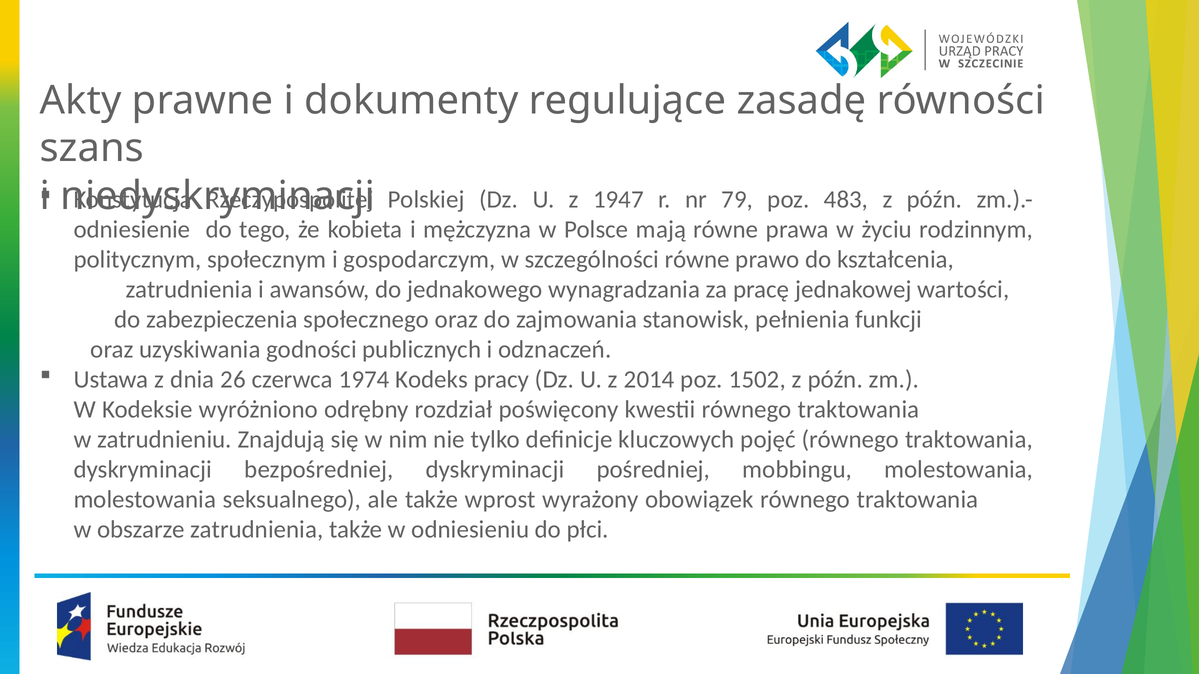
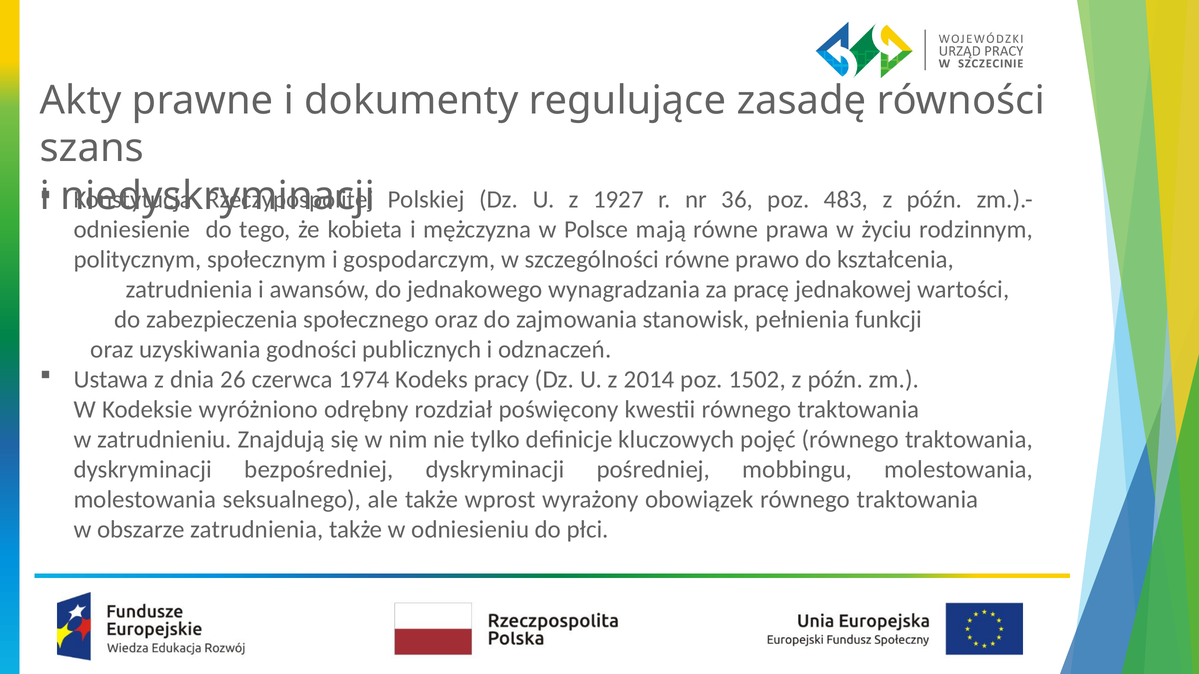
1947: 1947 -> 1927
79: 79 -> 36
